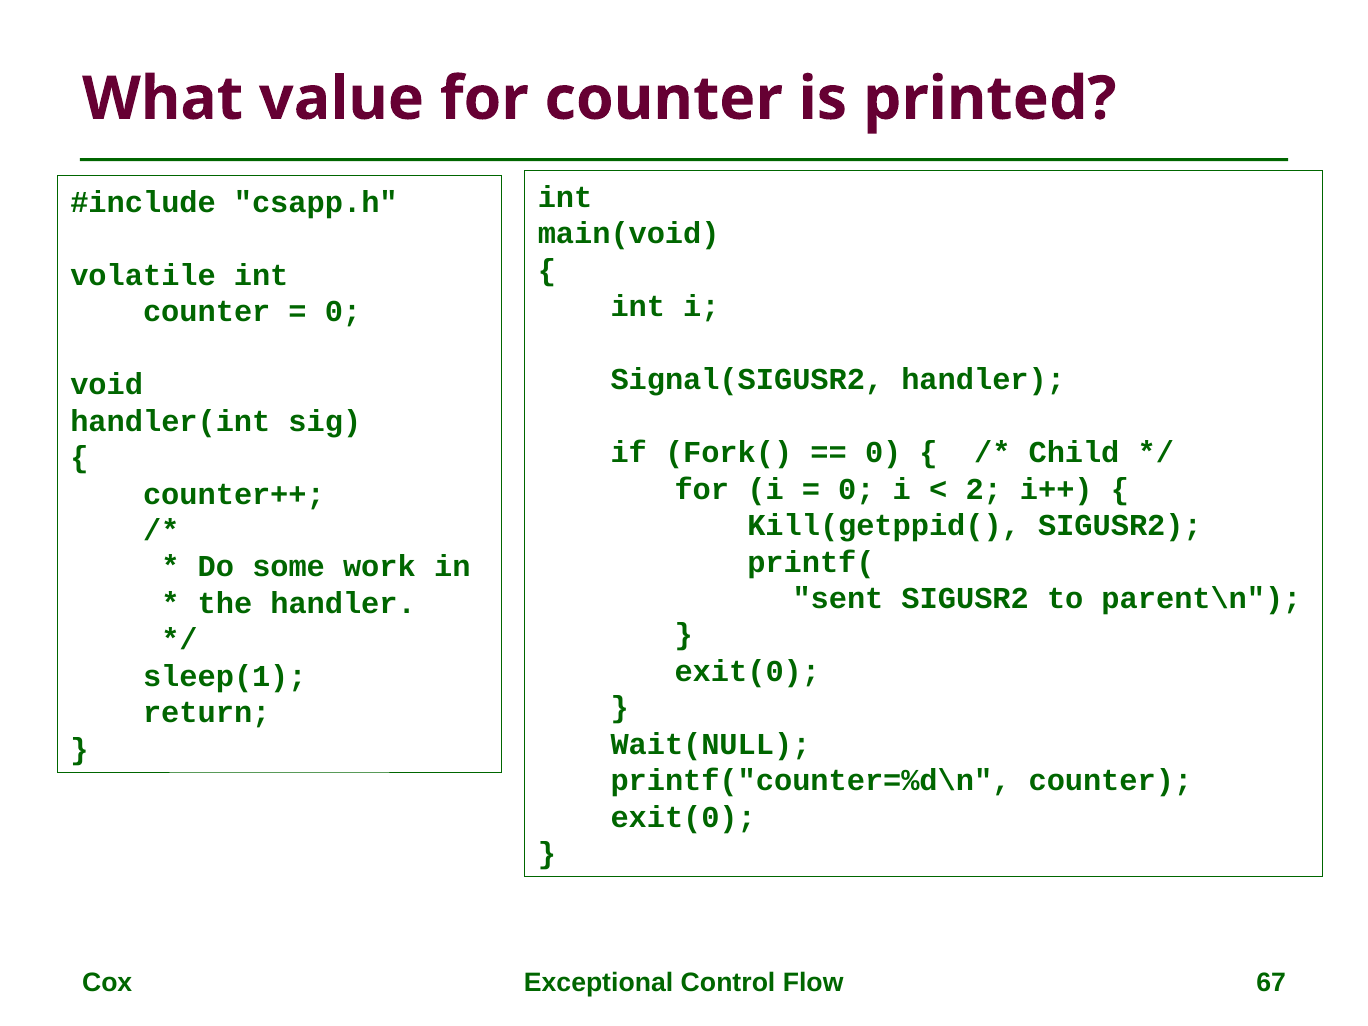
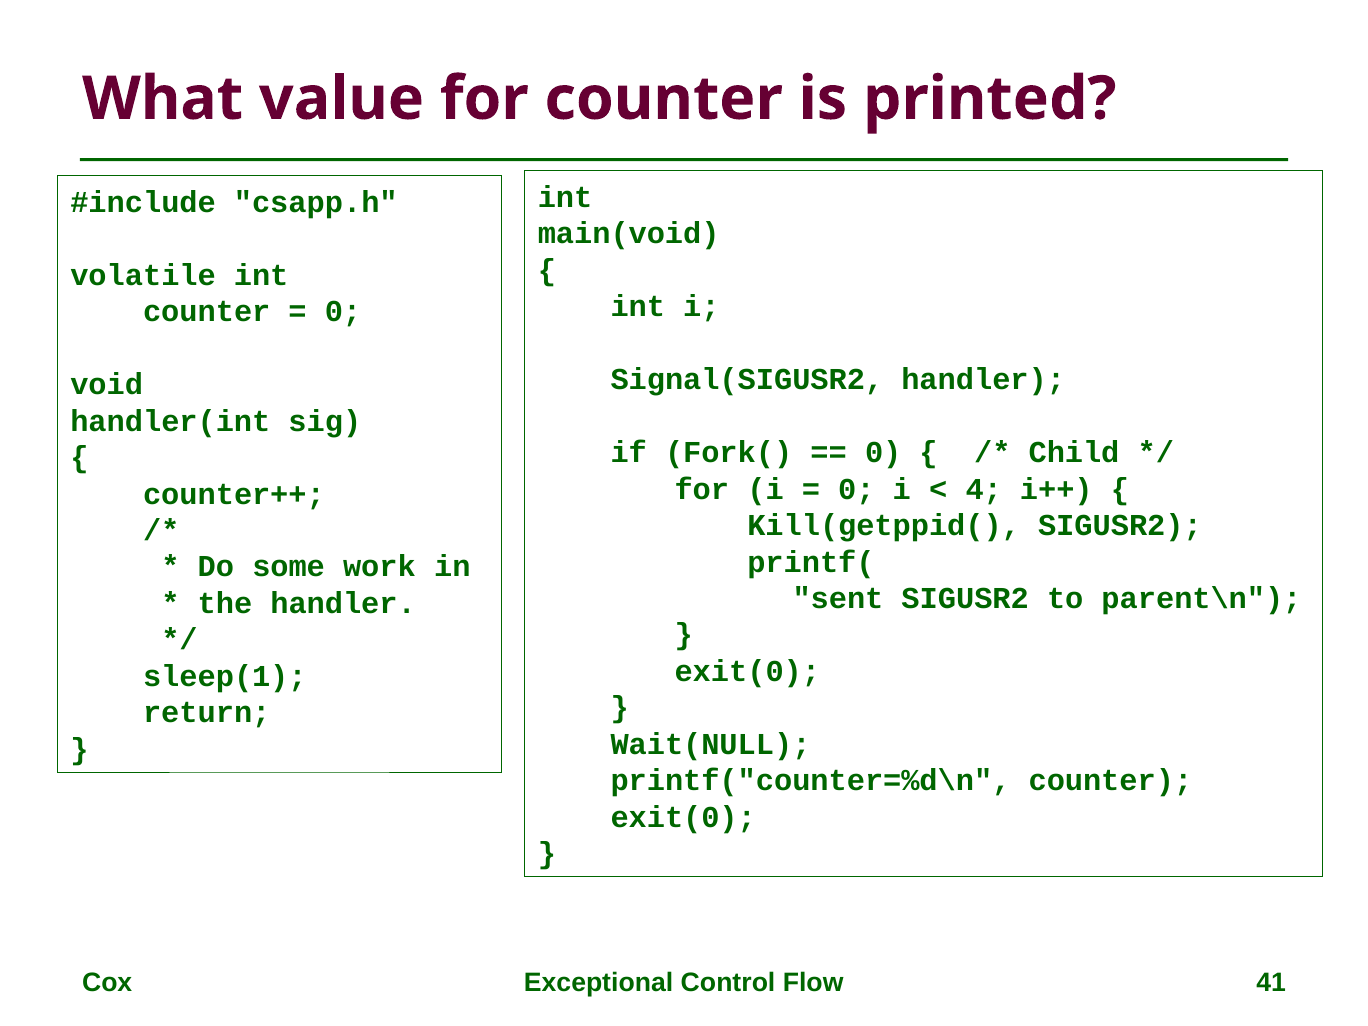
2: 2 -> 4
67: 67 -> 41
